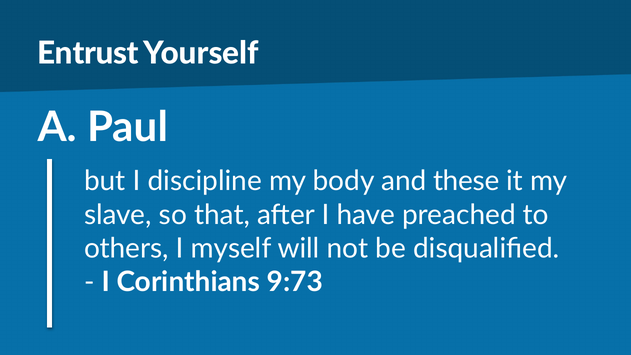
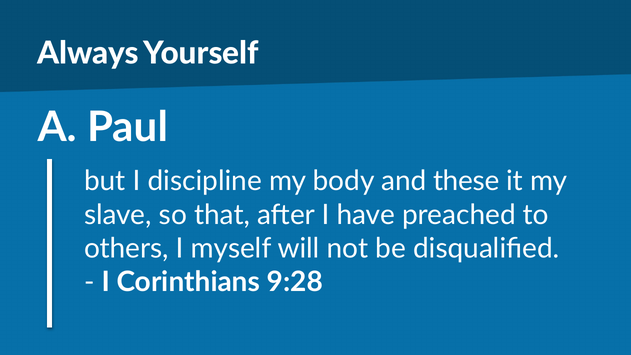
Entrust: Entrust -> Always
9:73: 9:73 -> 9:28
